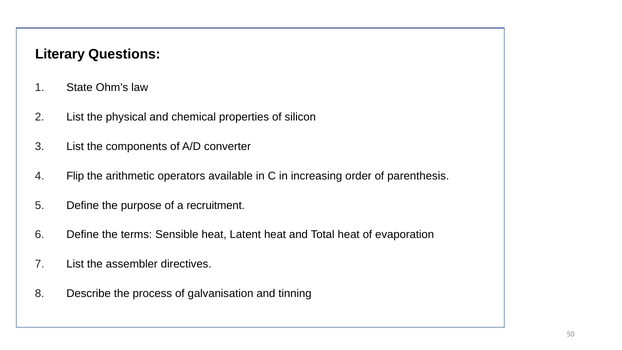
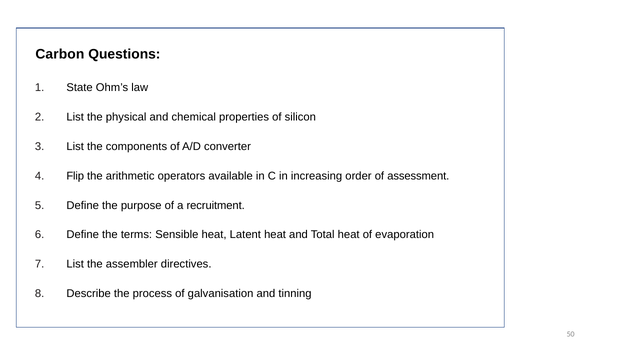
Literary: Literary -> Carbon
parenthesis: parenthesis -> assessment
